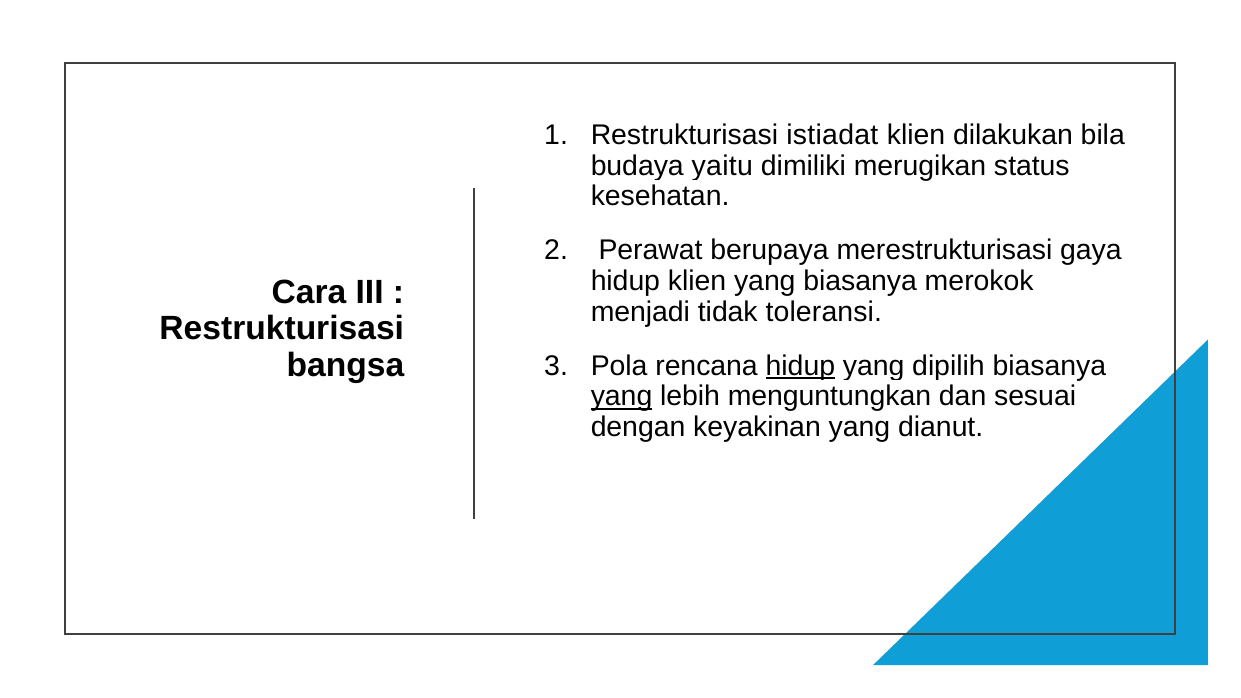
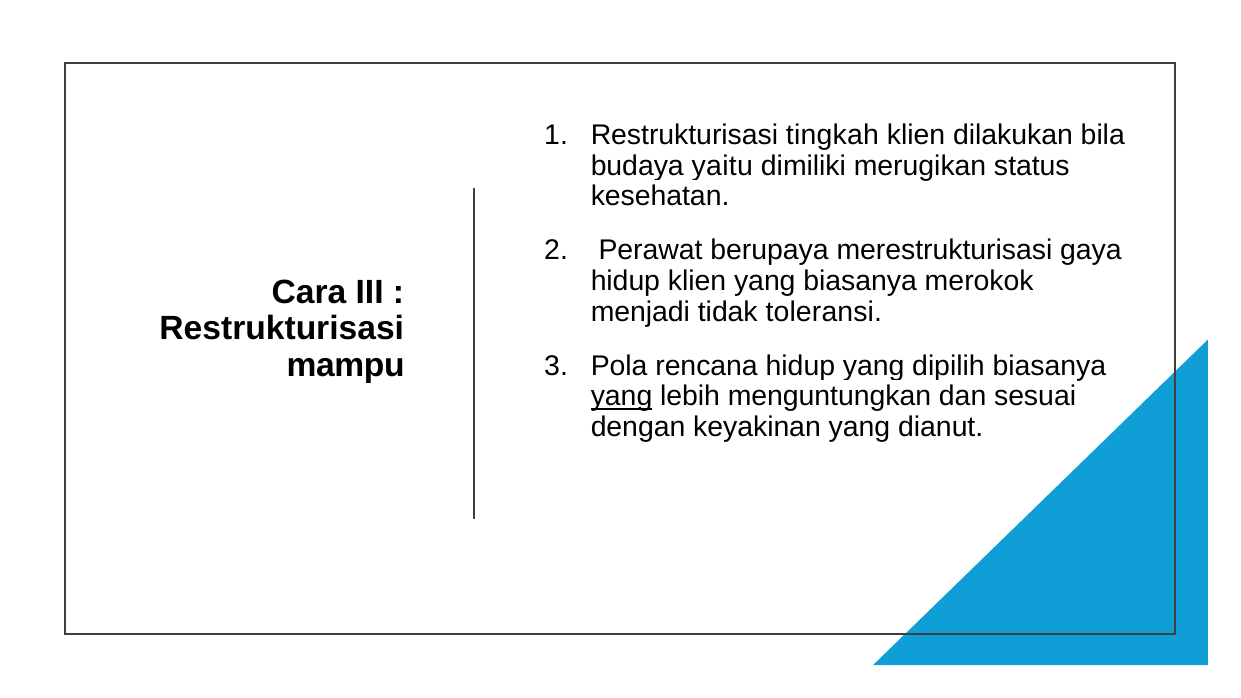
istiadat: istiadat -> tingkah
bangsa: bangsa -> mampu
hidup at (800, 366) underline: present -> none
